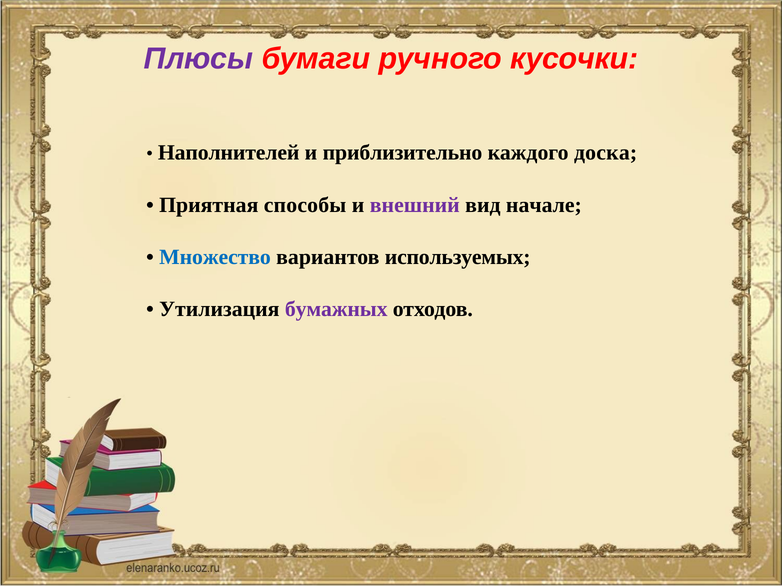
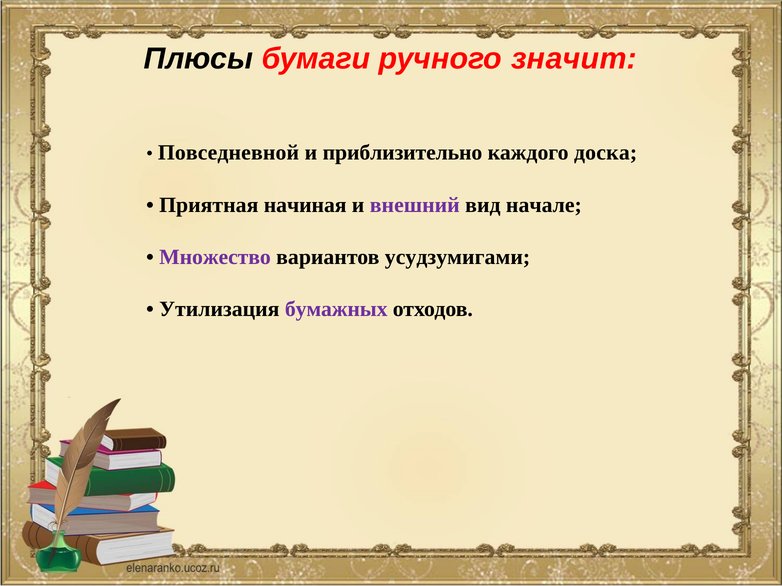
Плюсы colour: purple -> black
кусочки: кусочки -> значит
Наполнителей: Наполнителей -> Повседневной
способы: способы -> начиная
Множество colour: blue -> purple
используемых: используемых -> усудзумигами
